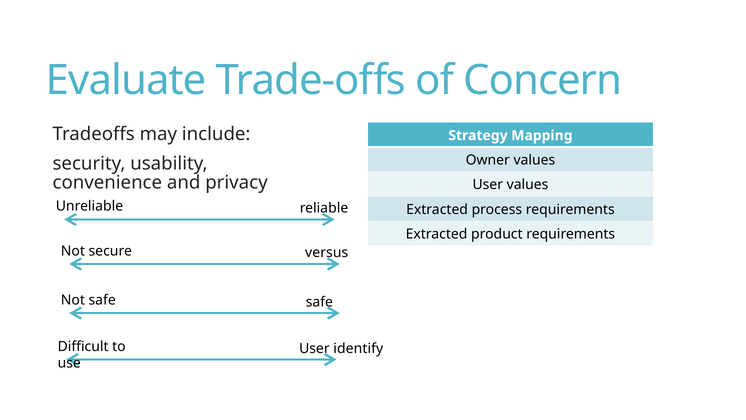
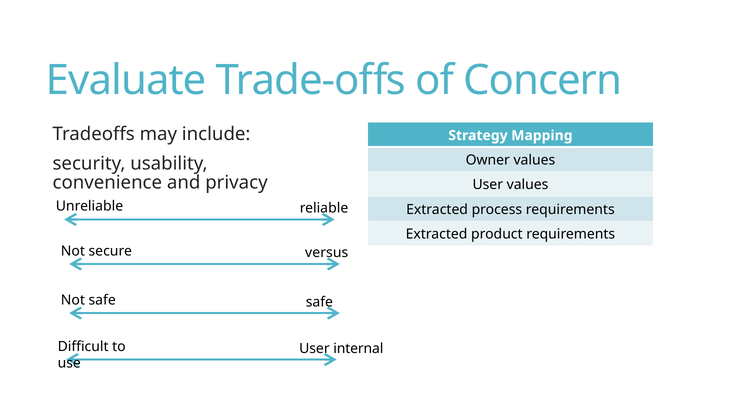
identify: identify -> internal
